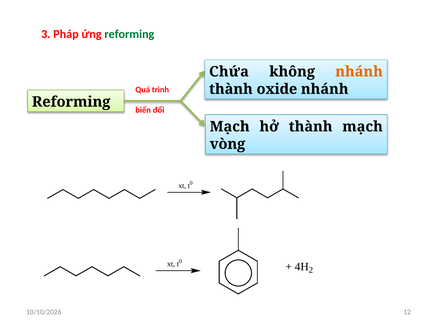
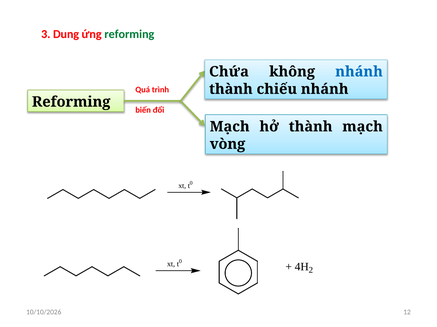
Pháp: Pháp -> Dung
nhánh at (359, 72) colour: orange -> blue
oxide: oxide -> chiếu
